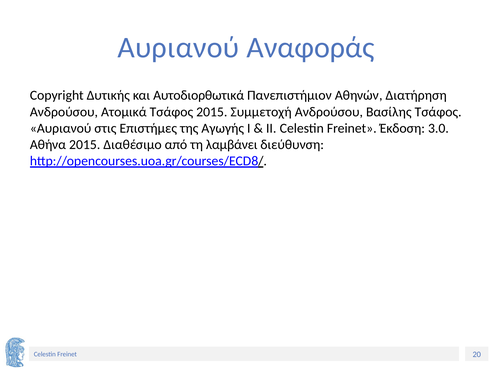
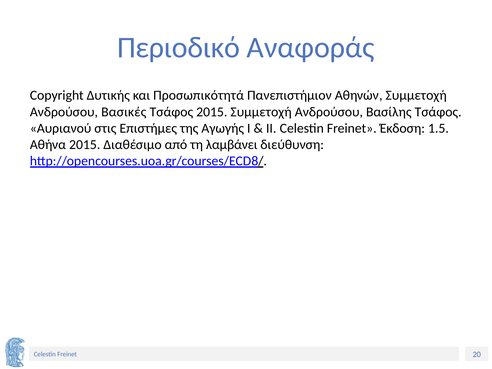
Αυριανού at (178, 48): Αυριανού -> Περιοδικό
Αυτοδιορθωτικά: Αυτοδιορθωτικά -> Προσωπικότητά
Αθηνών Διατήρηση: Διατήρηση -> Συμμετοχή
Ατομικά: Ατομικά -> Βασικές
3.0: 3.0 -> 1.5
